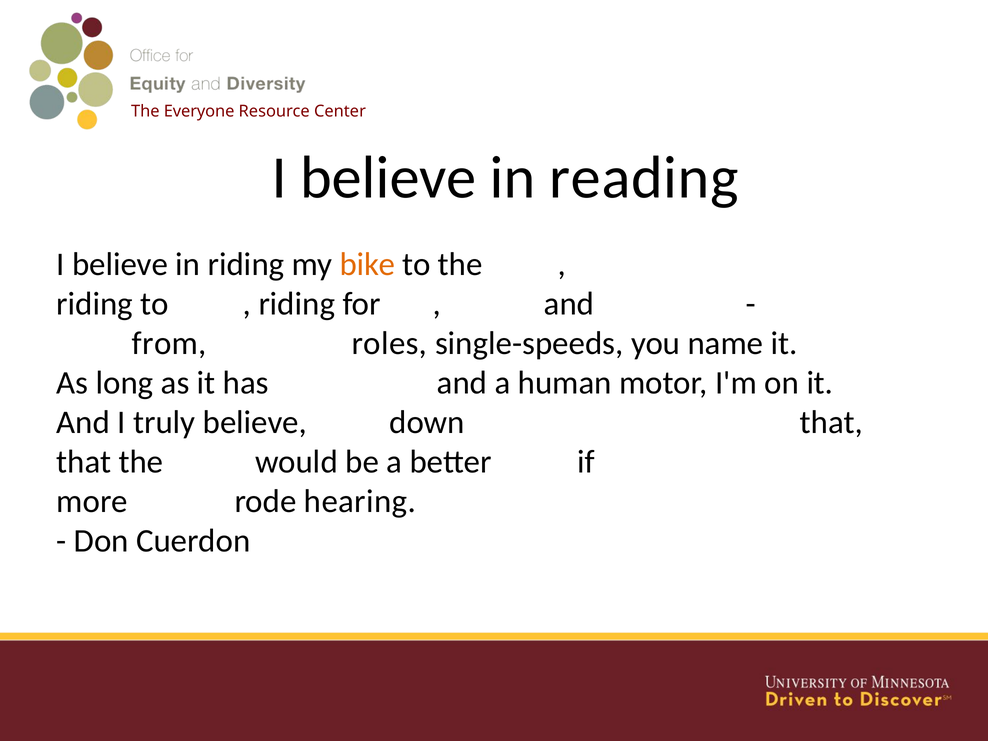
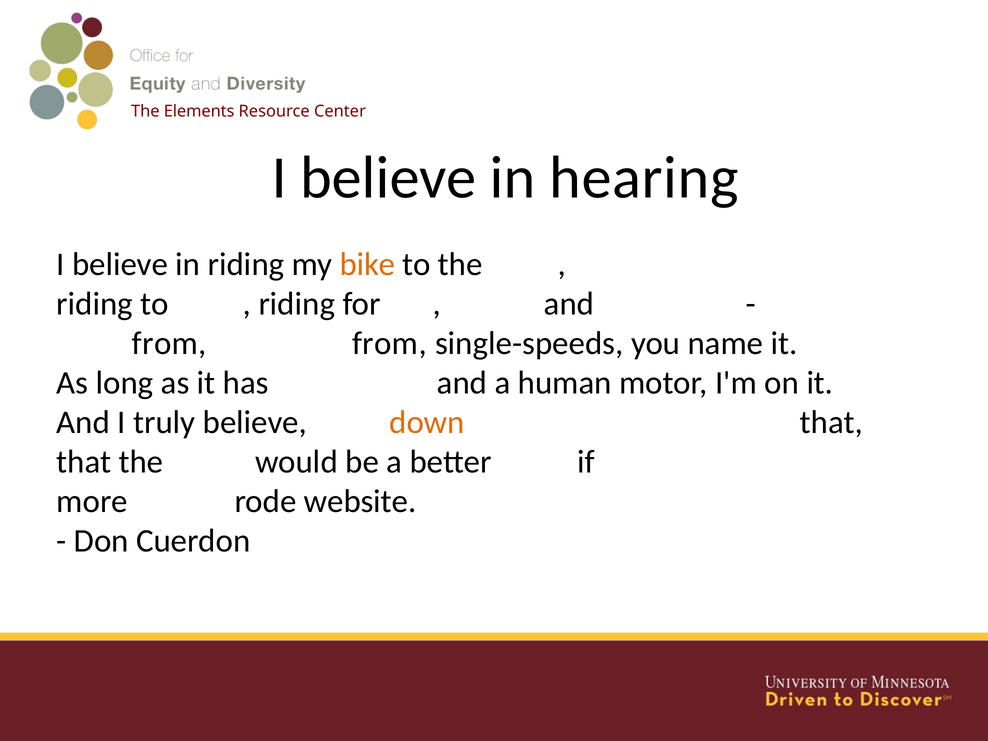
Everyone: Everyone -> Elements
reading: reading -> hearing
mountain roles: roles -> from
down colour: black -> orange
hearing: hearing -> website
